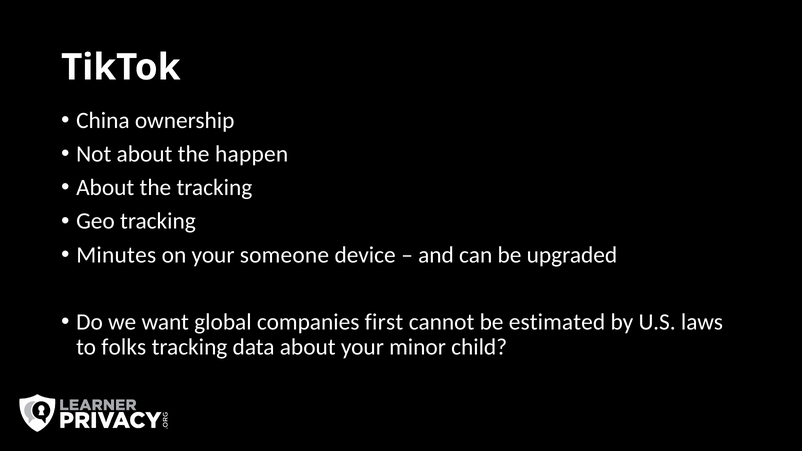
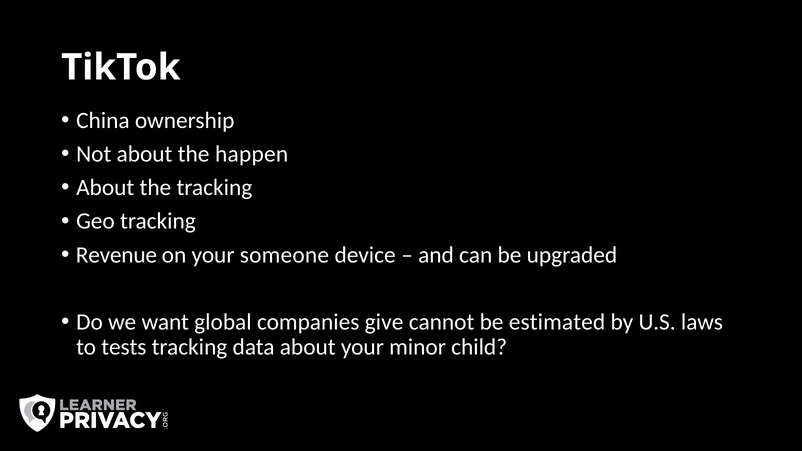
Minutes: Minutes -> Revenue
first: first -> give
folks: folks -> tests
